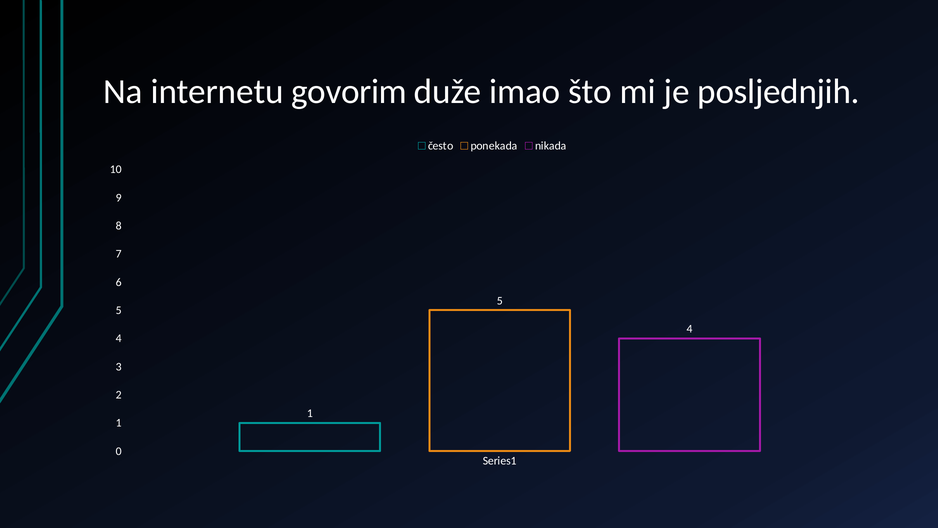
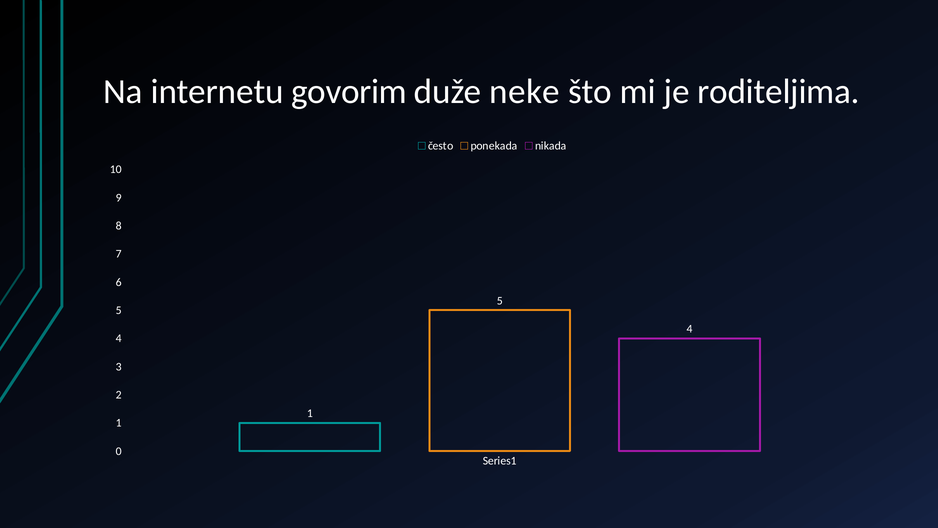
imao: imao -> neke
posljednjih: posljednjih -> roditeljima
